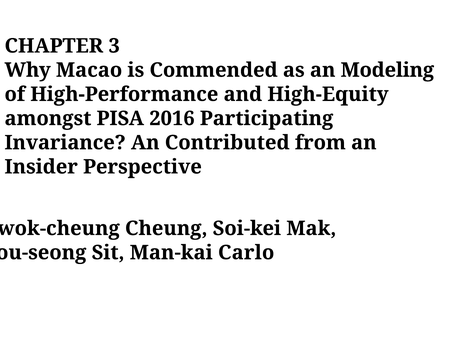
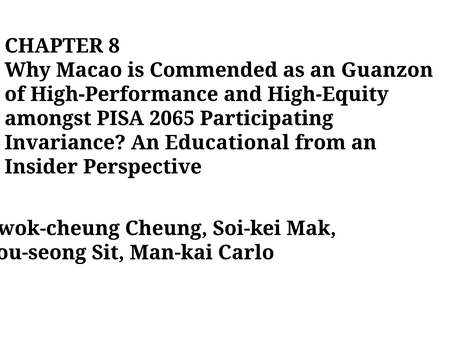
3: 3 -> 8
Modeling: Modeling -> Guanzon
2016: 2016 -> 2065
Contributed: Contributed -> Educational
